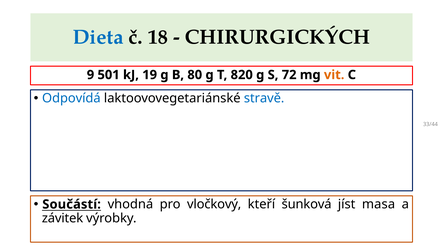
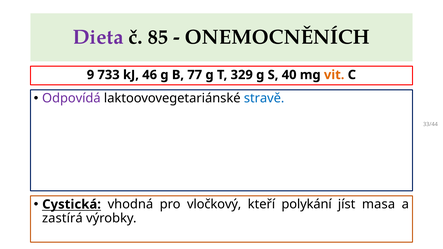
Dieta colour: blue -> purple
18: 18 -> 85
CHIRURGICKÝCH: CHIRURGICKÝCH -> ONEMOCNĚNÍCH
501: 501 -> 733
19: 19 -> 46
80: 80 -> 77
820: 820 -> 329
72: 72 -> 40
Odpovídá colour: blue -> purple
Součástí: Součástí -> Cystická
šunková: šunková -> polykání
závitek: závitek -> zastírá
